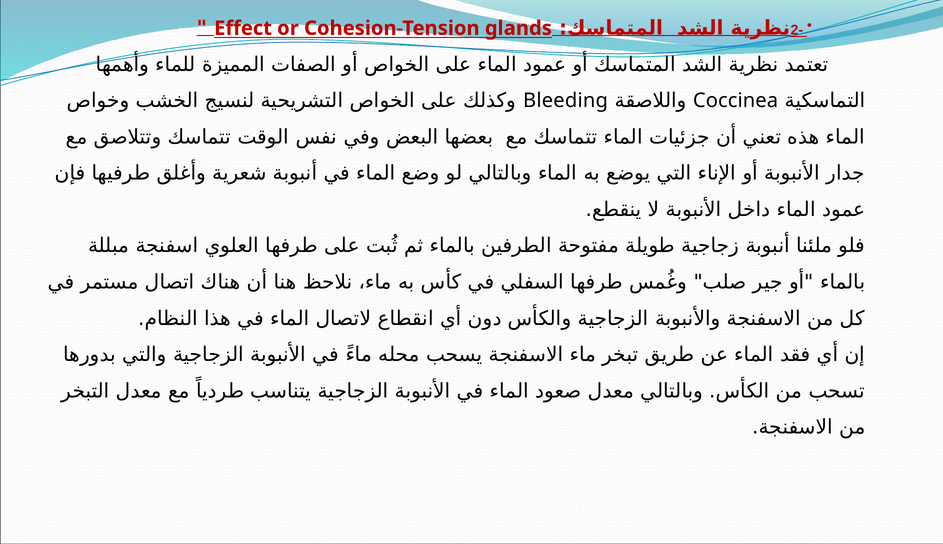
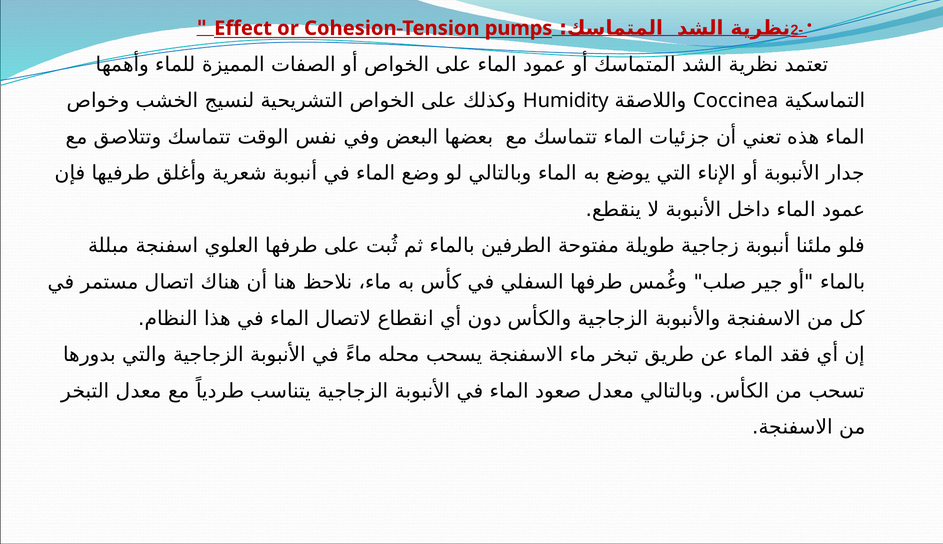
glands: glands -> pumps
Bleeding: Bleeding -> Humidity
